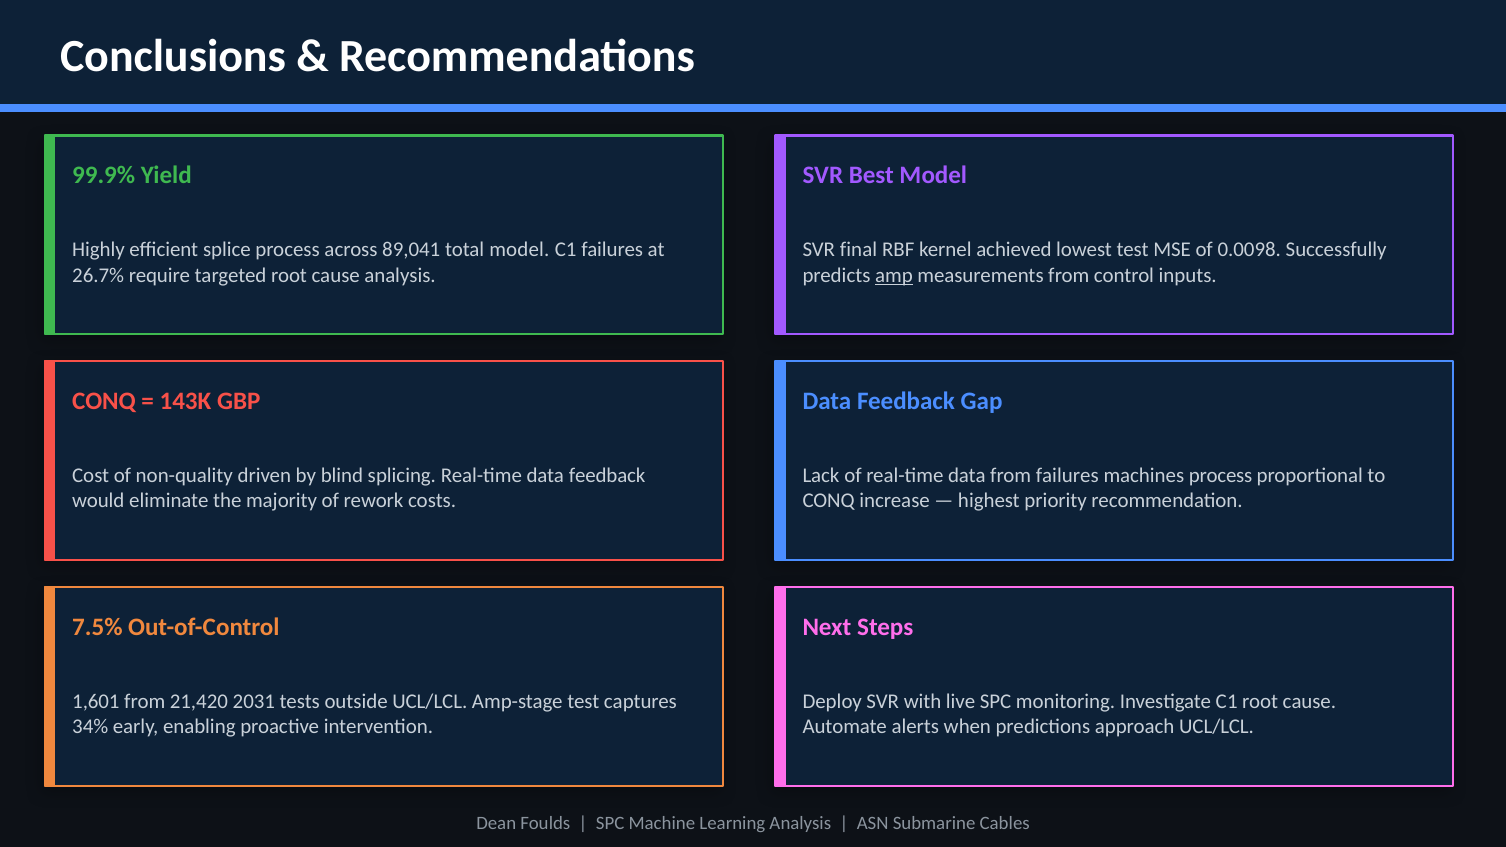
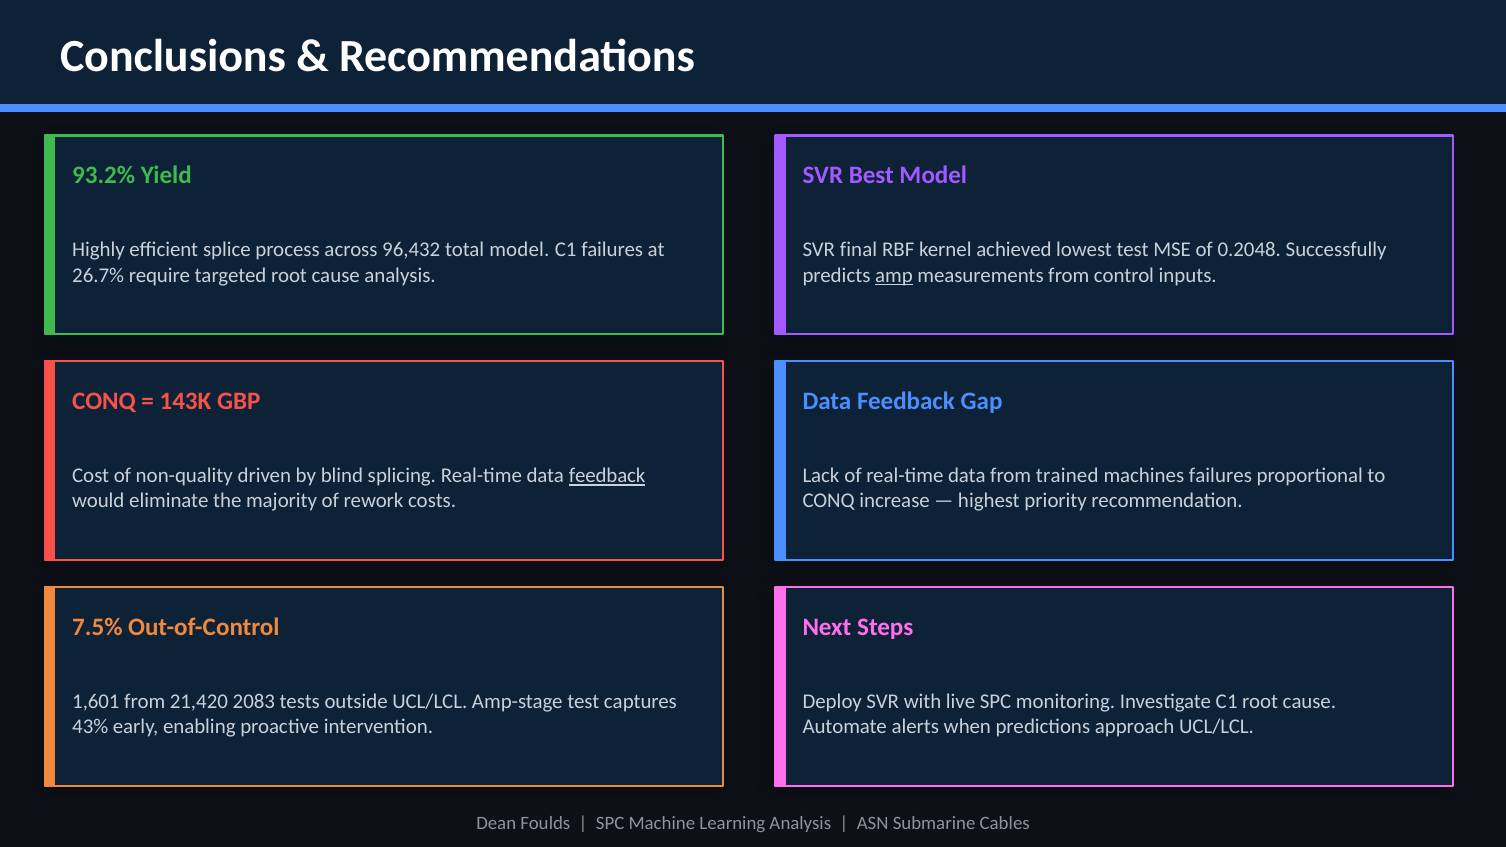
99.9%: 99.9% -> 93.2%
89,041: 89,041 -> 96,432
0.0098: 0.0098 -> 0.2048
feedback at (607, 476) underline: none -> present
from failures: failures -> trained
machines process: process -> failures
2031: 2031 -> 2083
34%: 34% -> 43%
